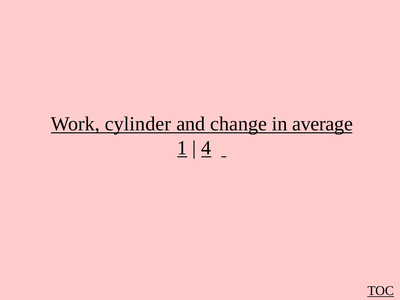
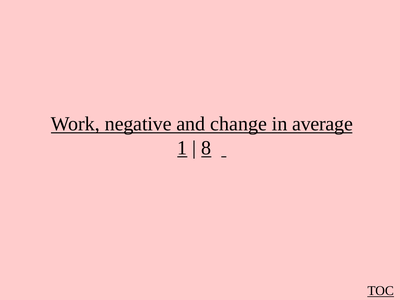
cylinder: cylinder -> negative
4: 4 -> 8
